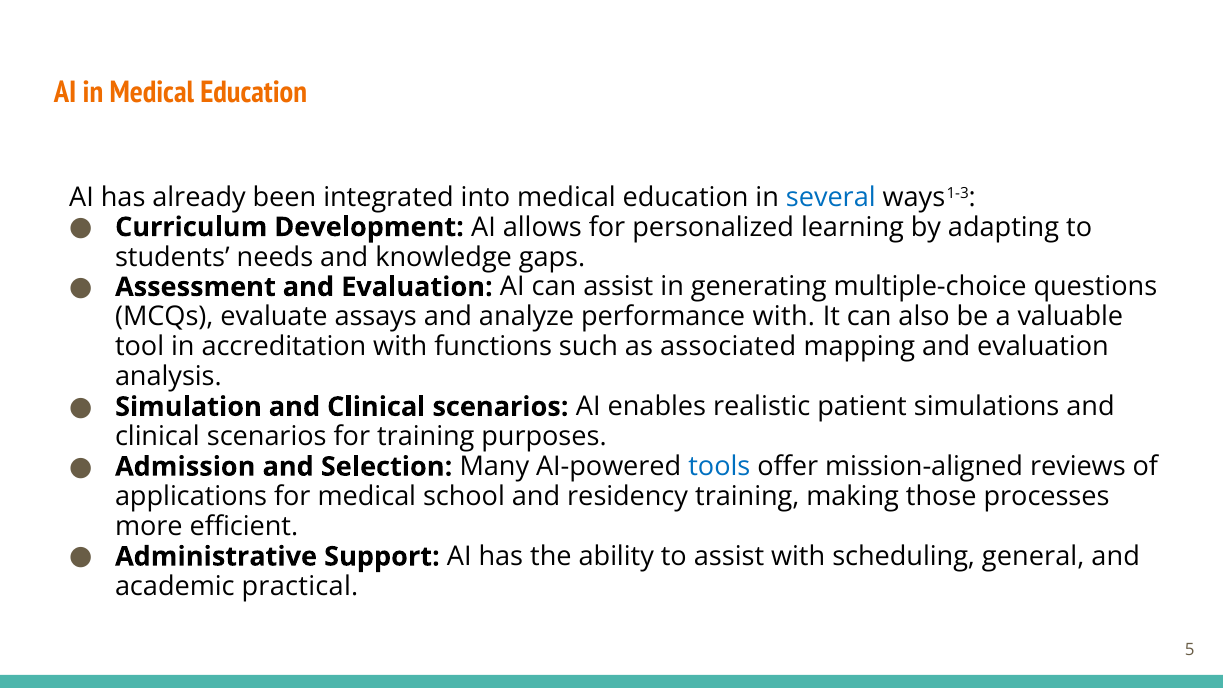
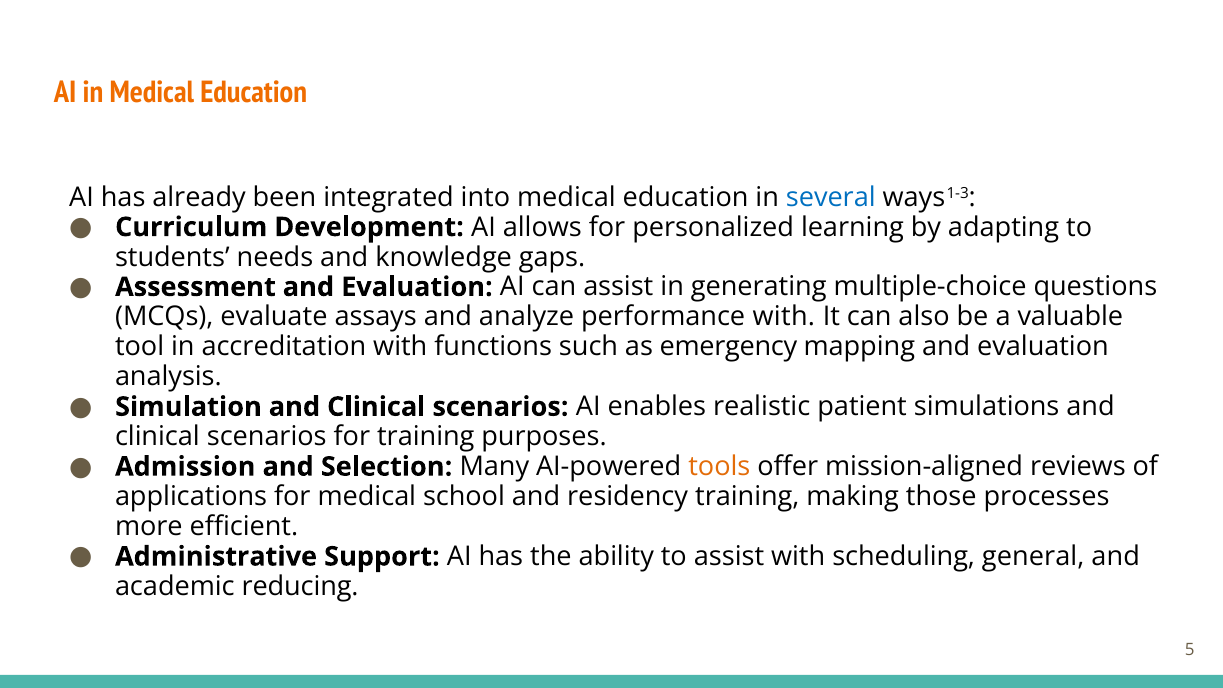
associated: associated -> emergency
tools colour: blue -> orange
practical: practical -> reducing
